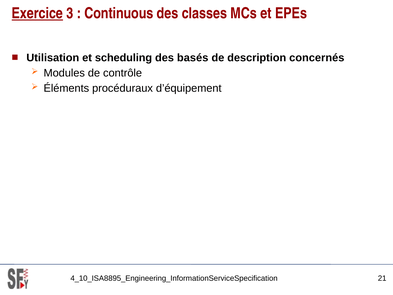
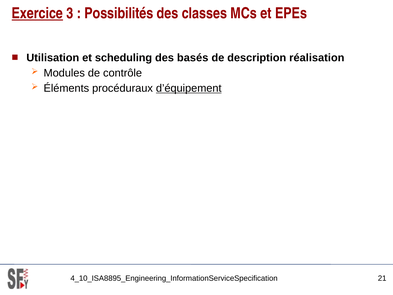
Continuous: Continuous -> Possibilités
concernés: concernés -> réalisation
d’équipement underline: none -> present
